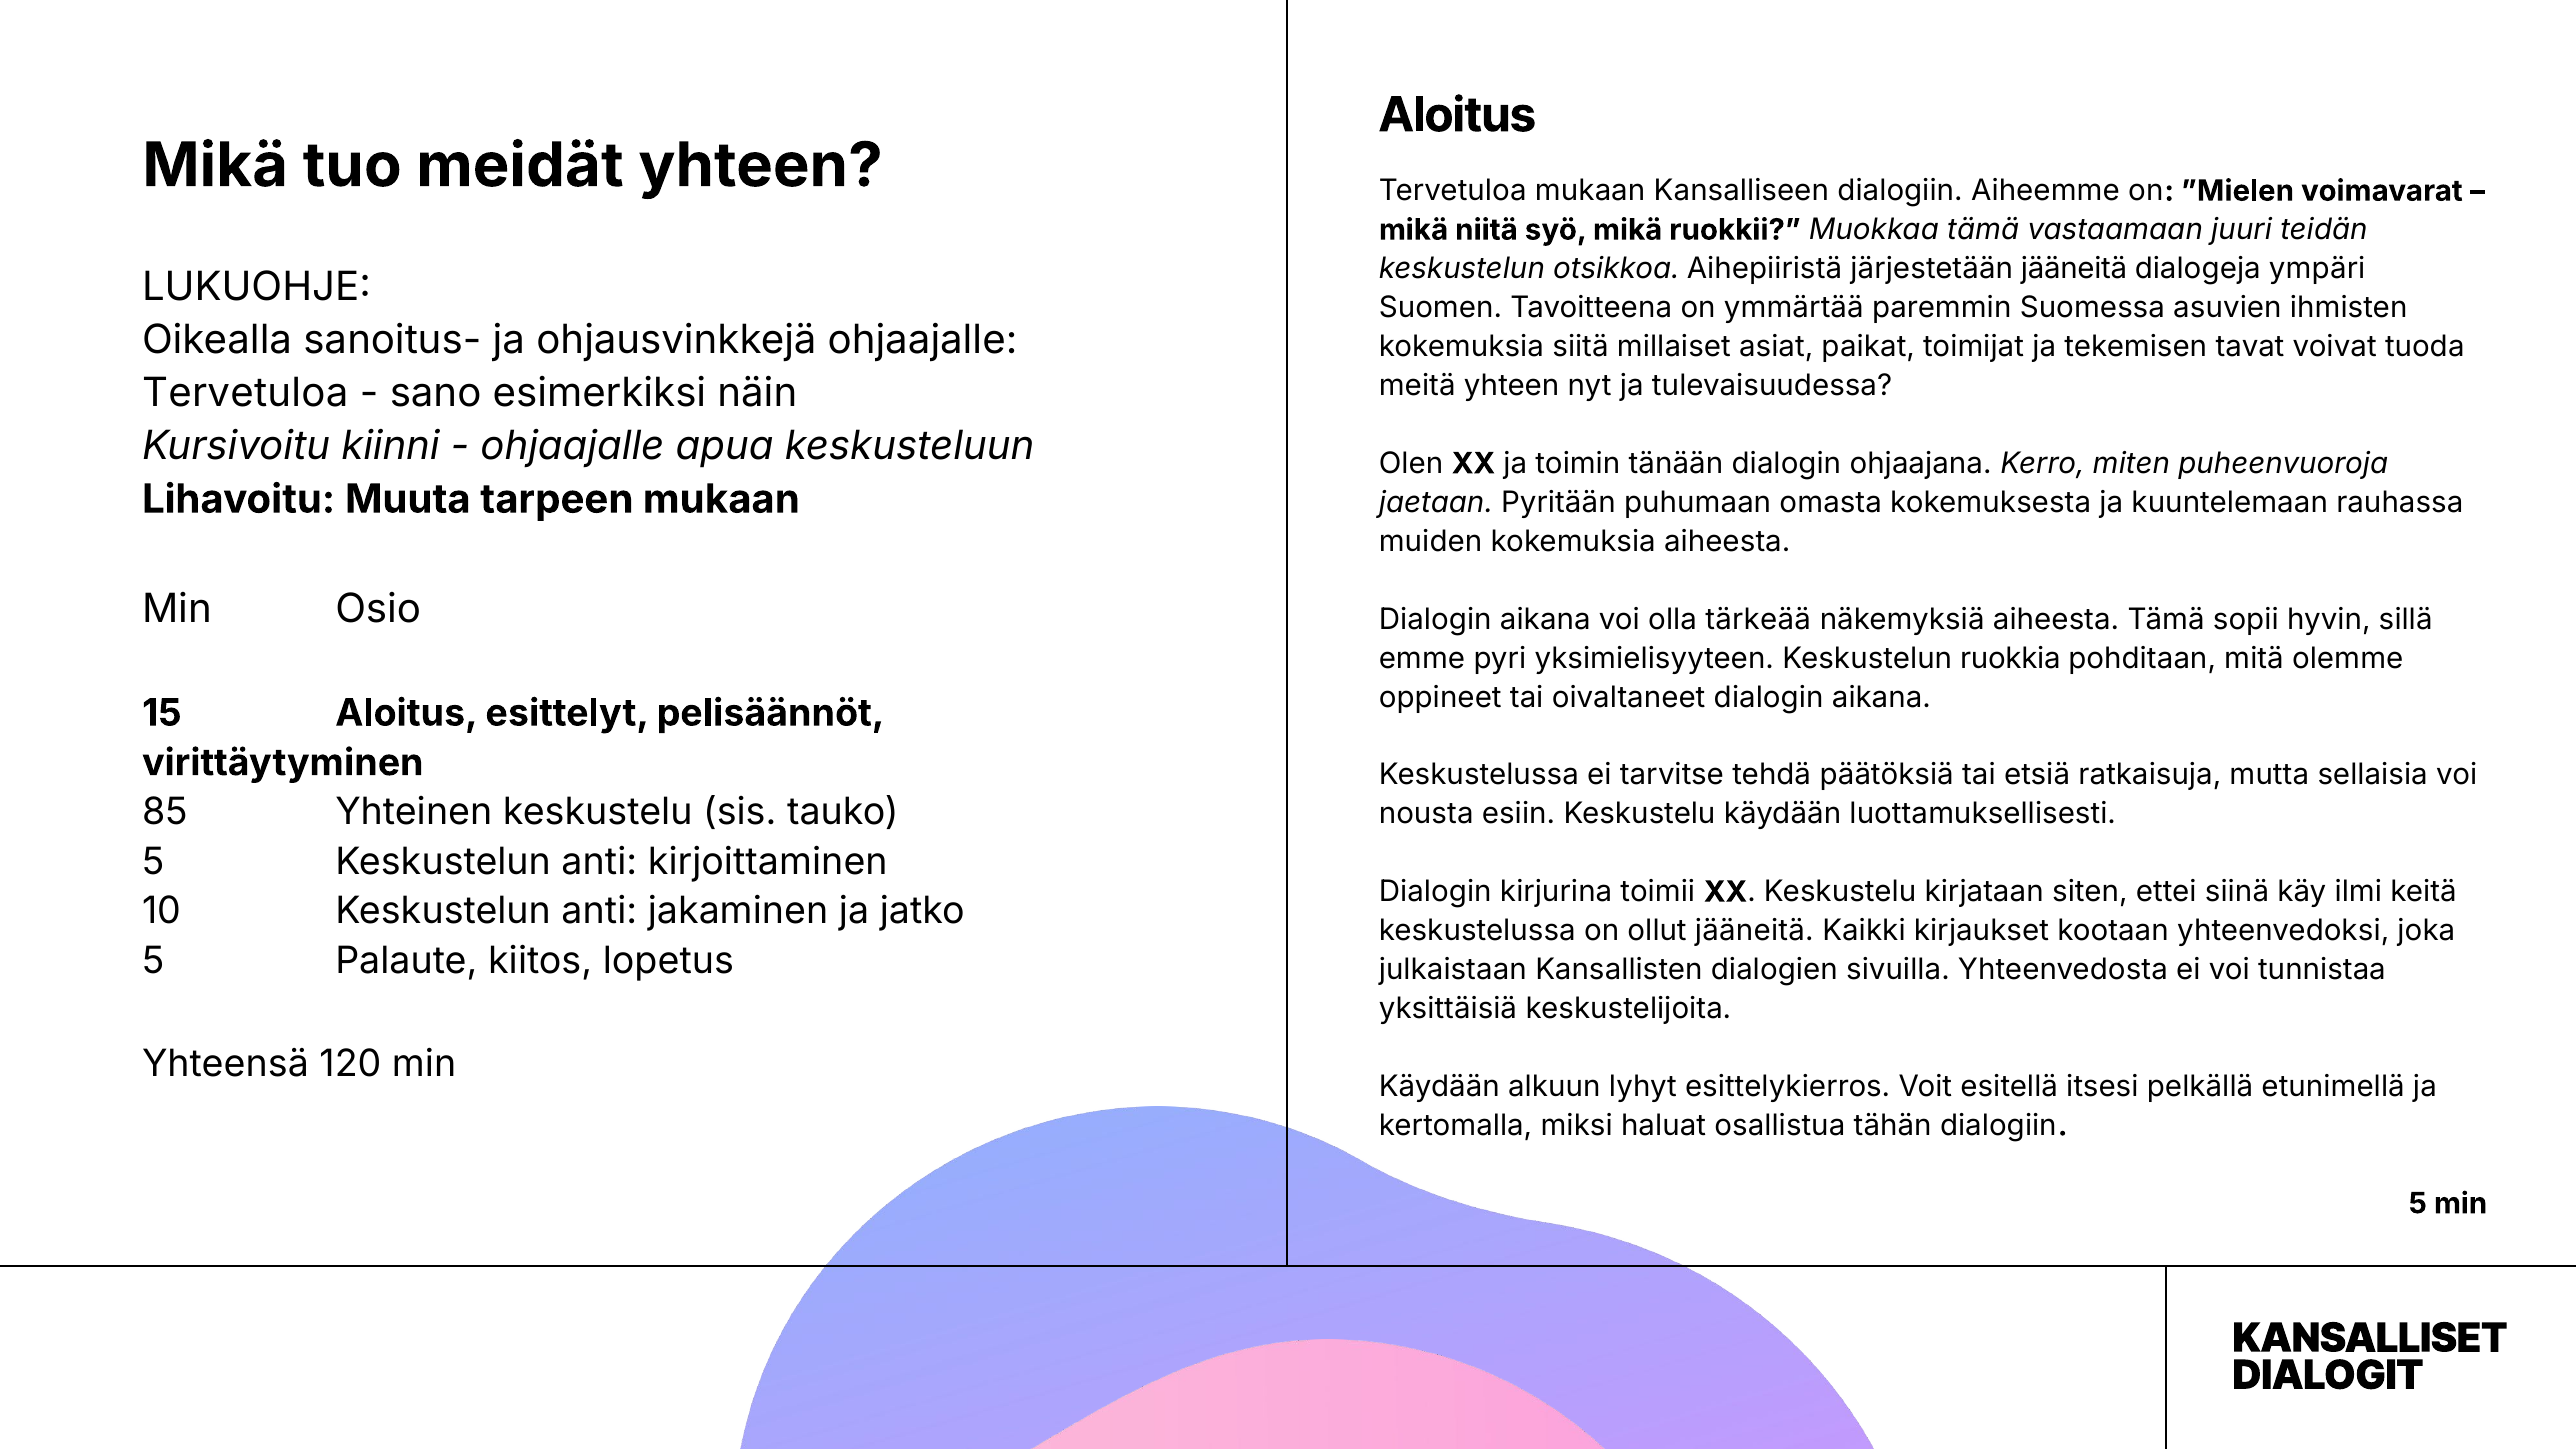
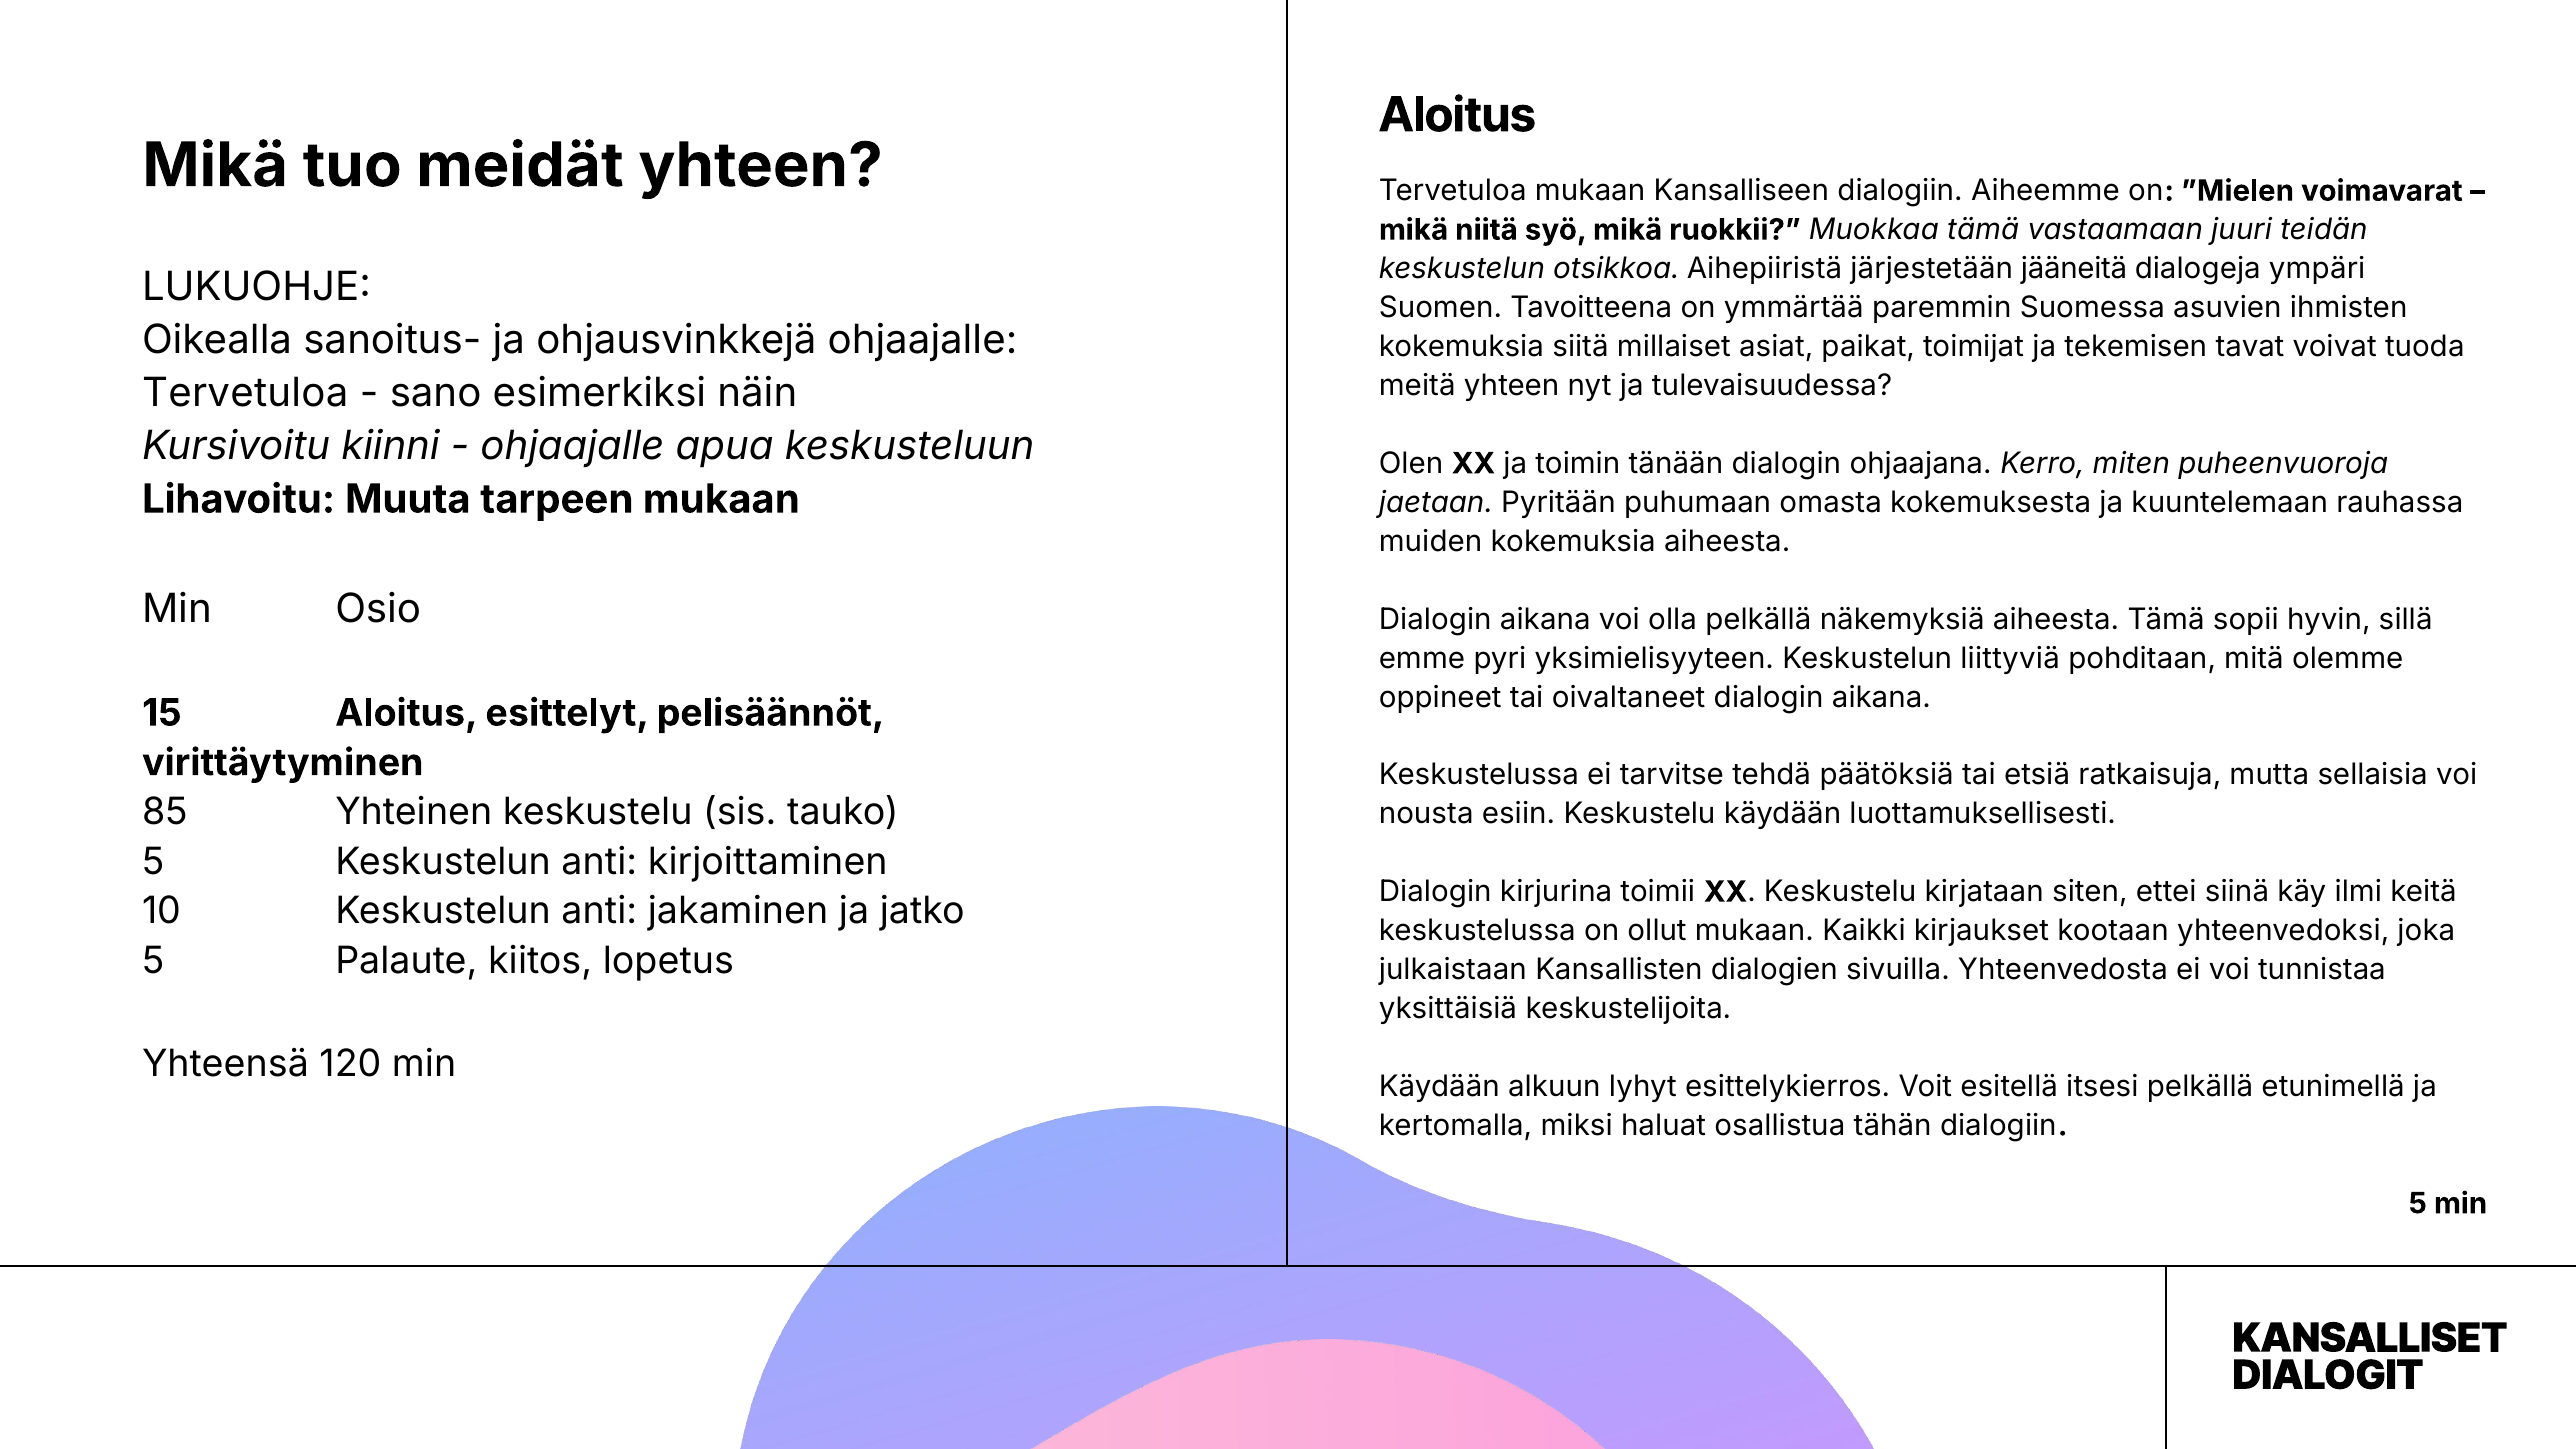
olla tärkeää: tärkeää -> pelkällä
ruokkia: ruokkia -> liittyviä
ollut jääneitä: jääneitä -> mukaan
